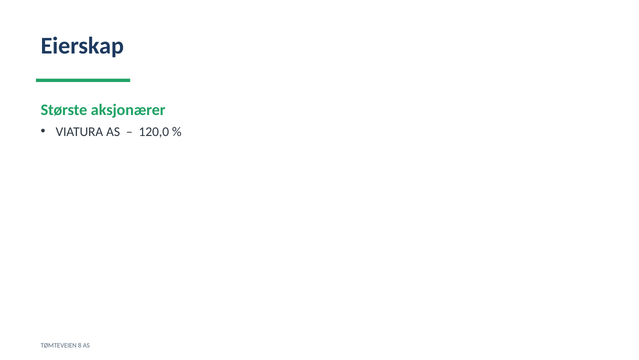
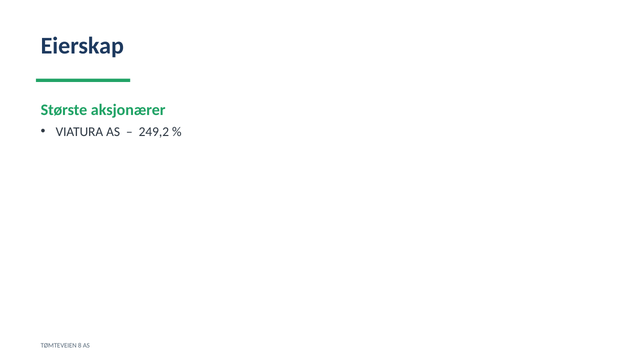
120,0: 120,0 -> 249,2
